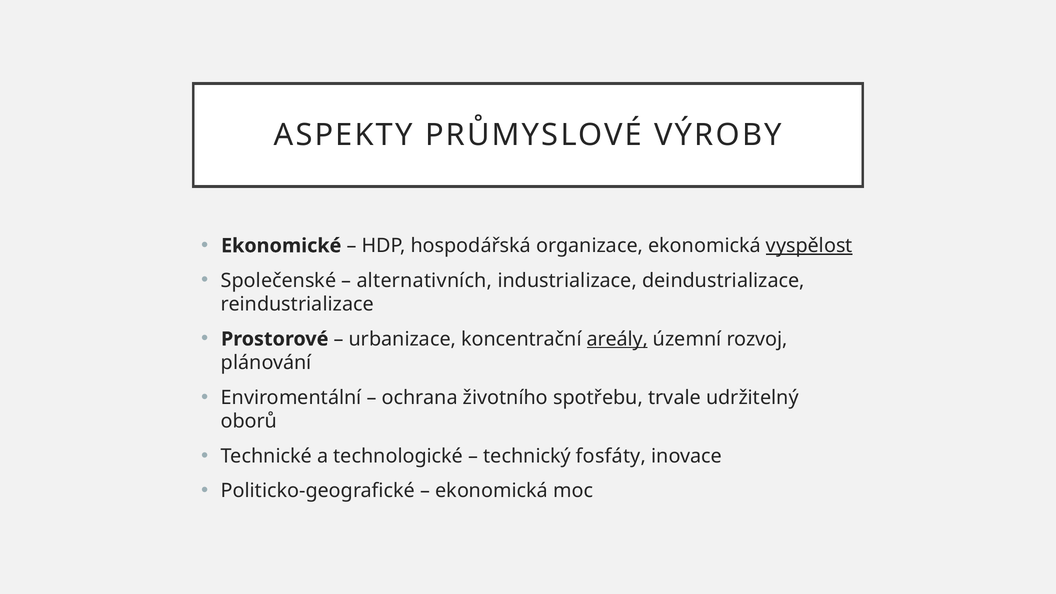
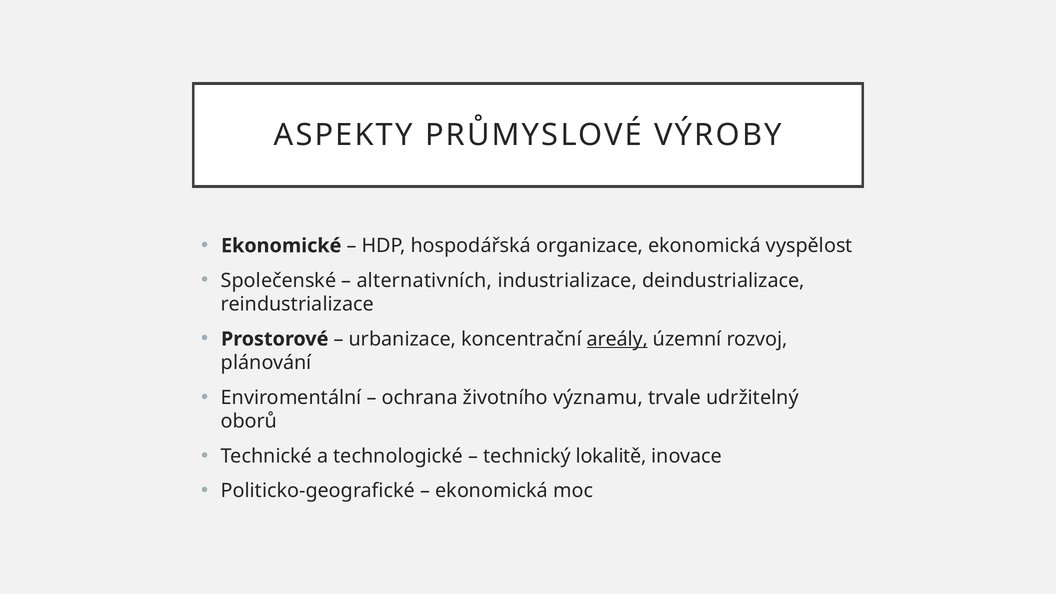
vyspělost underline: present -> none
spotřebu: spotřebu -> významu
fosfáty: fosfáty -> lokalitě
